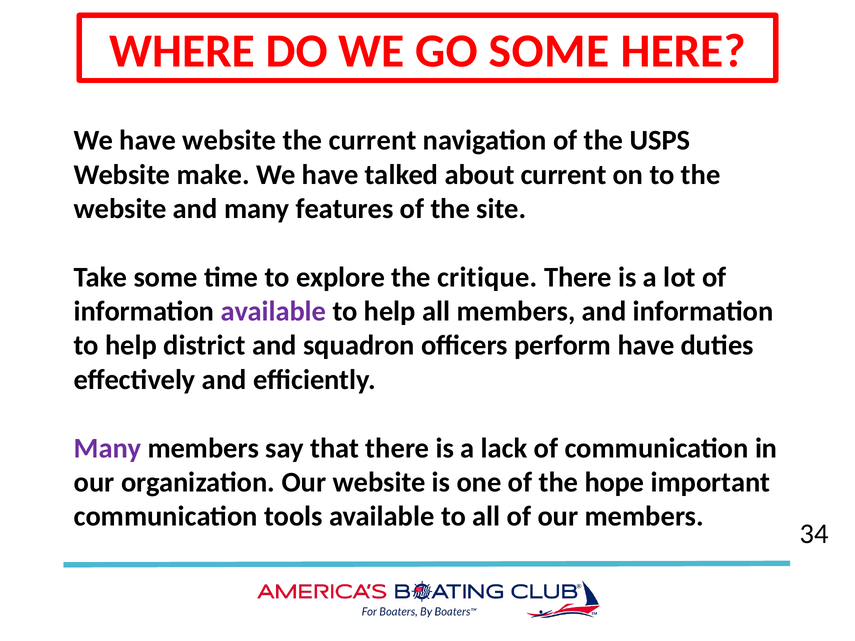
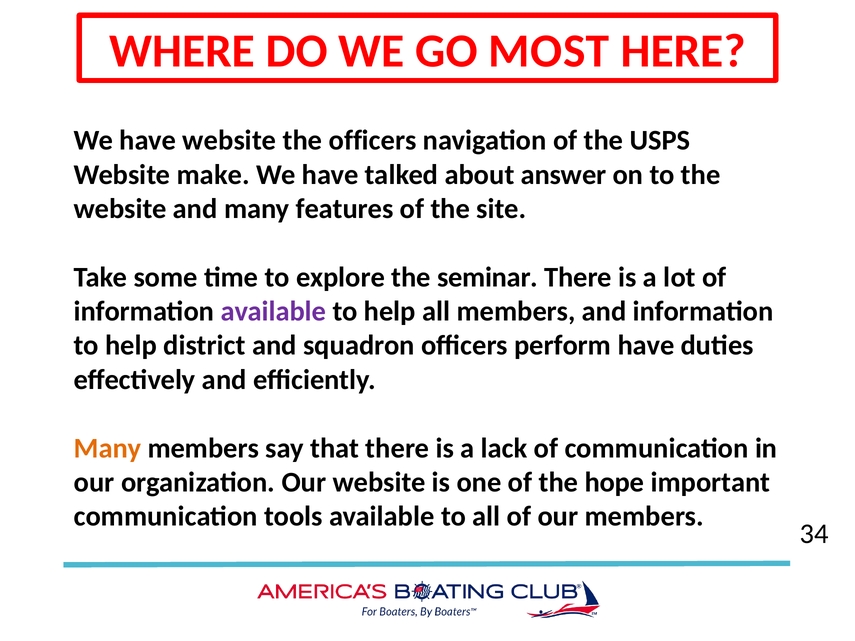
GO SOME: SOME -> MOST
the current: current -> officers
about current: current -> answer
critique: critique -> seminar
Many at (108, 448) colour: purple -> orange
